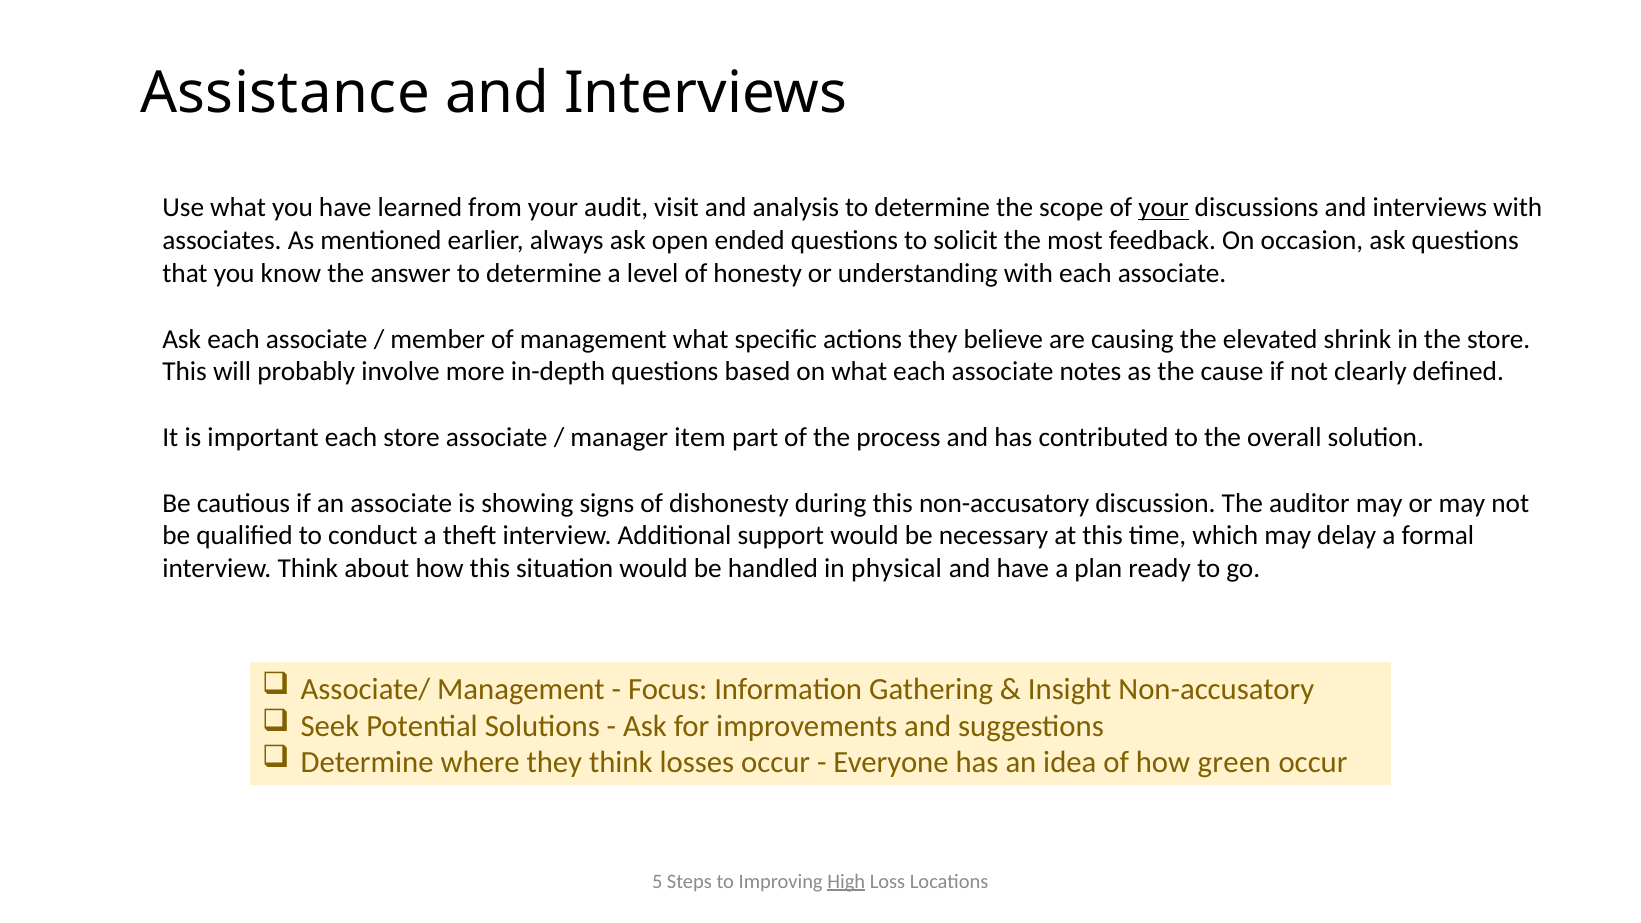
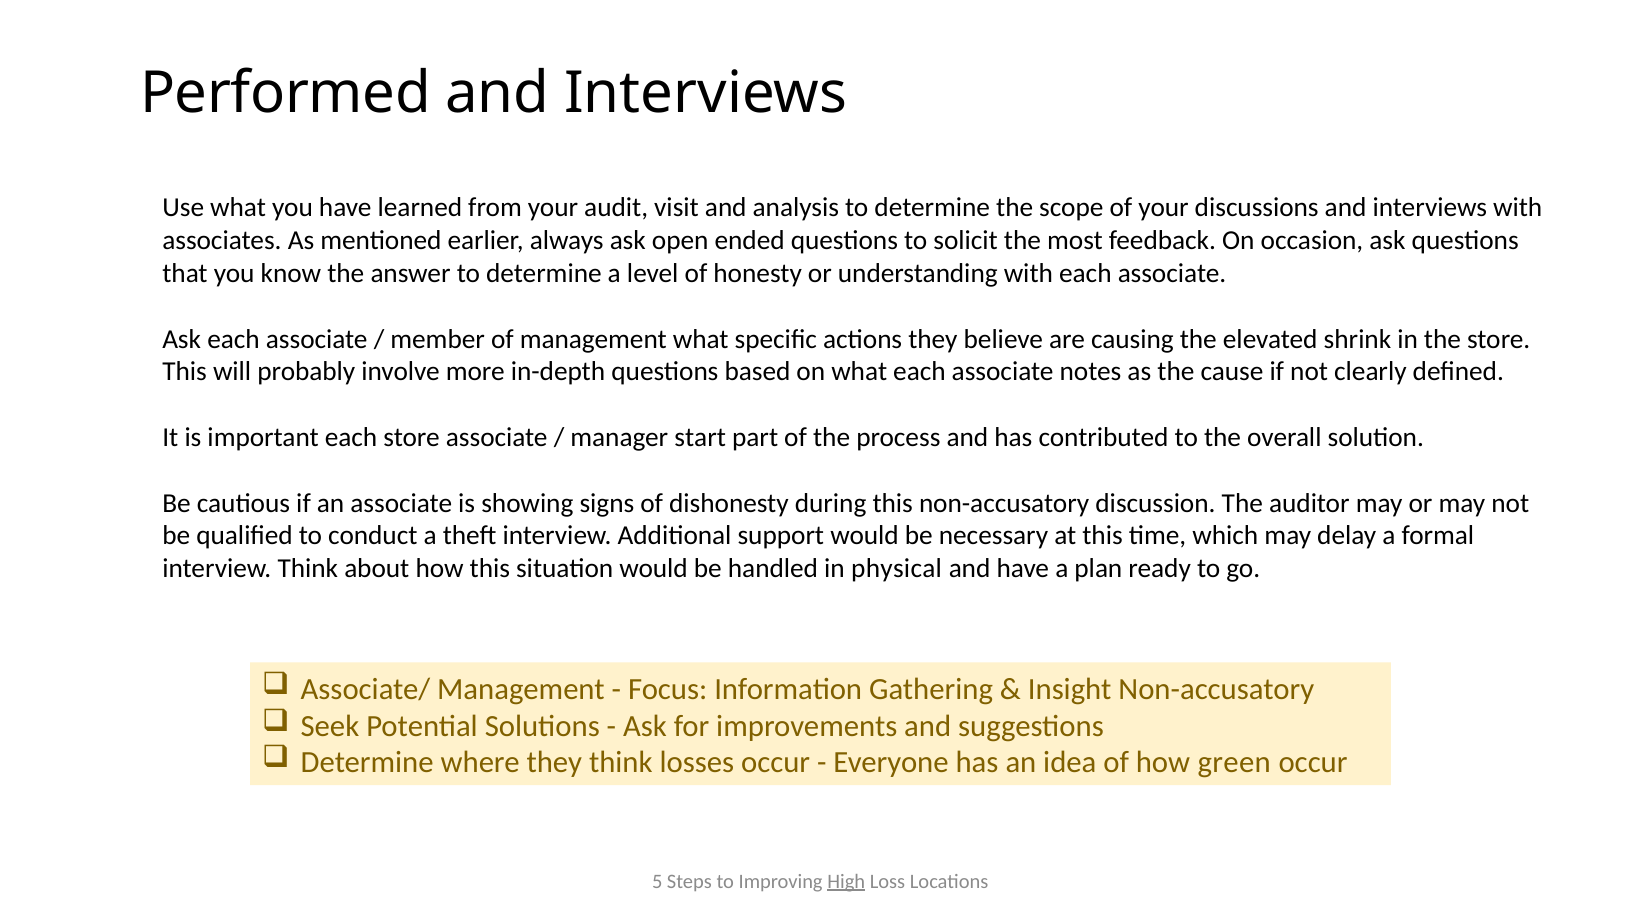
Assistance: Assistance -> Performed
your at (1164, 208) underline: present -> none
item: item -> start
